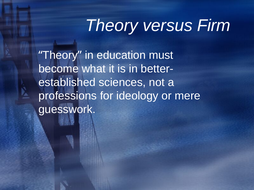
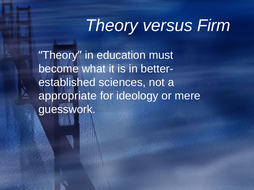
professions: professions -> appropriate
